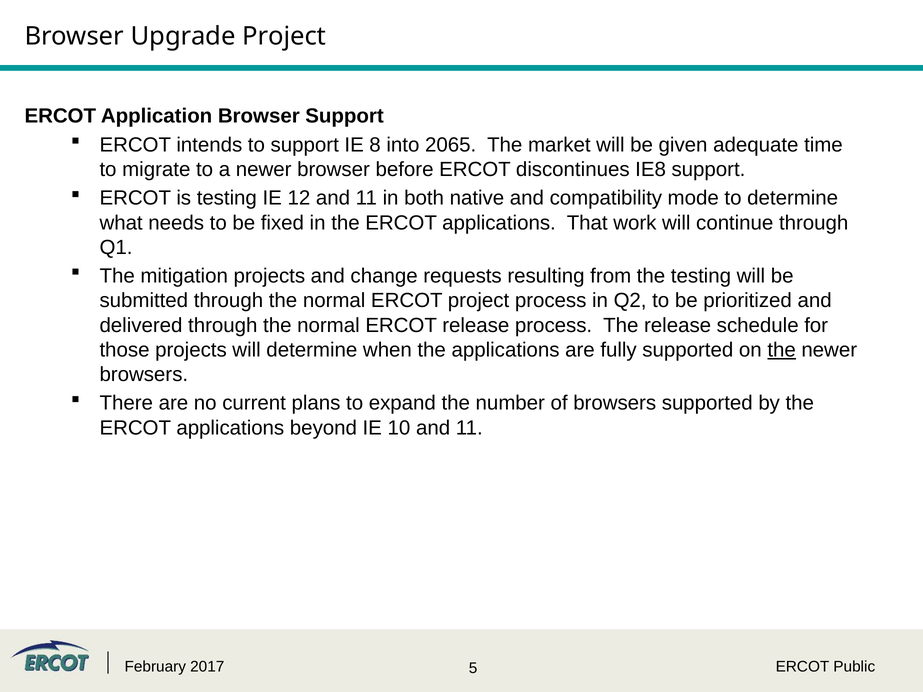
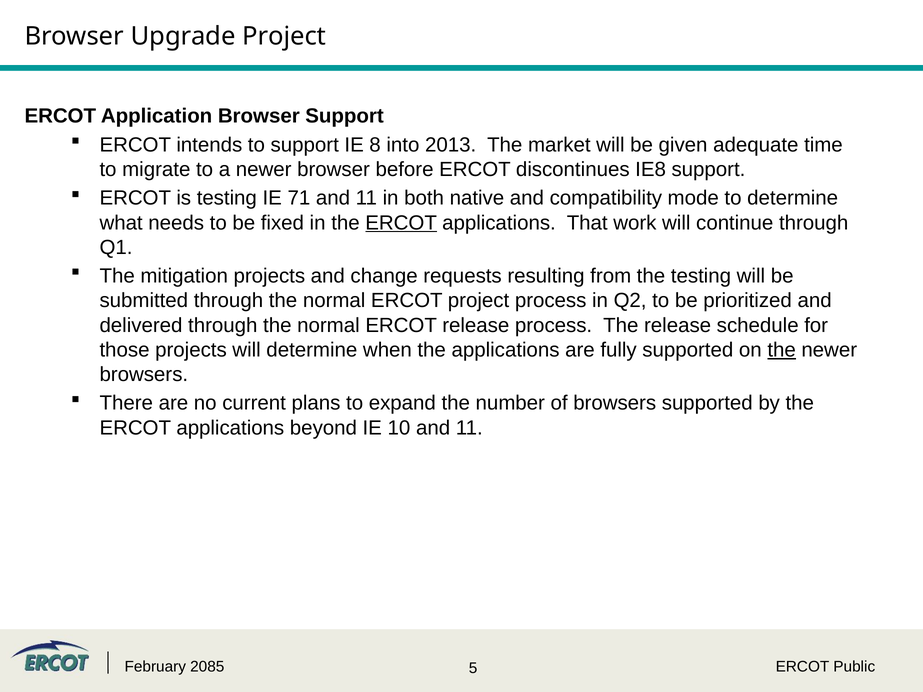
2065: 2065 -> 2013
12: 12 -> 71
ERCOT at (401, 223) underline: none -> present
2017: 2017 -> 2085
